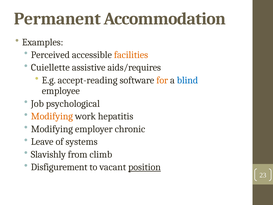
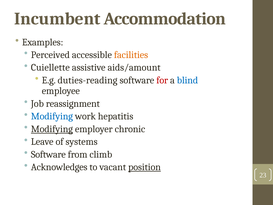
Permanent: Permanent -> Incumbent
aids/requires: aids/requires -> aids/amount
accept-reading: accept-reading -> duties-reading
for colour: orange -> red
psychological: psychological -> reassignment
Modifying at (52, 116) colour: orange -> blue
Modifying at (52, 129) underline: none -> present
Slavishly at (48, 154): Slavishly -> Software
Disfigurement: Disfigurement -> Acknowledges
